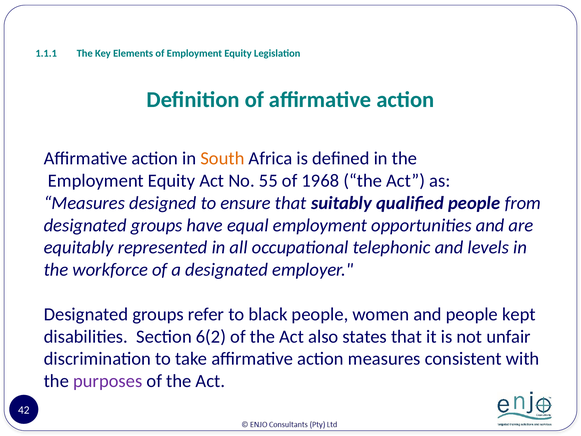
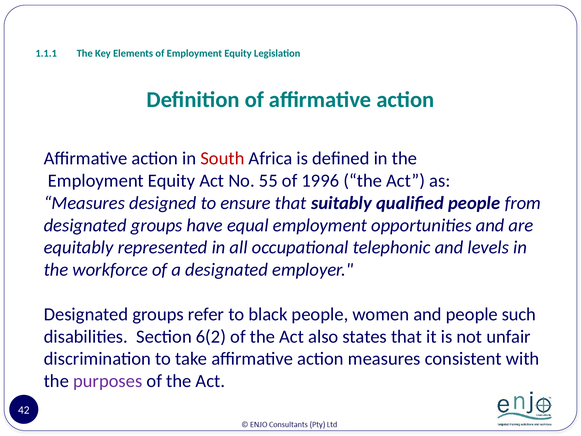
South colour: orange -> red
1968: 1968 -> 1996
kept: kept -> such
